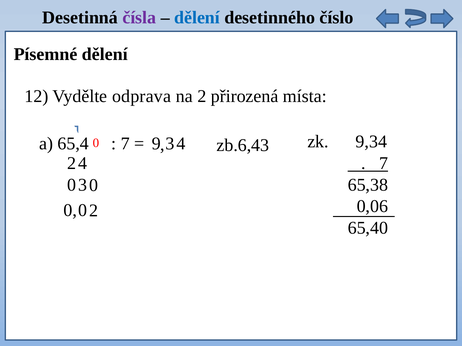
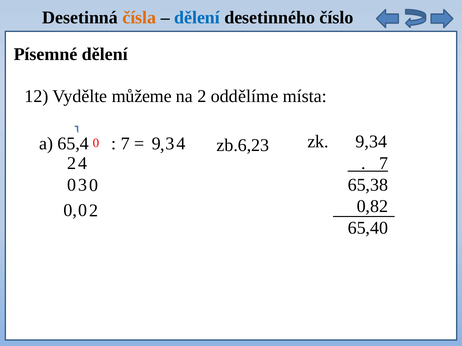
čísla colour: purple -> orange
odprava: odprava -> můžeme
přirozená: přirozená -> oddělíme
zb.6,43: zb.6,43 -> zb.6,23
0,06: 0,06 -> 0,82
